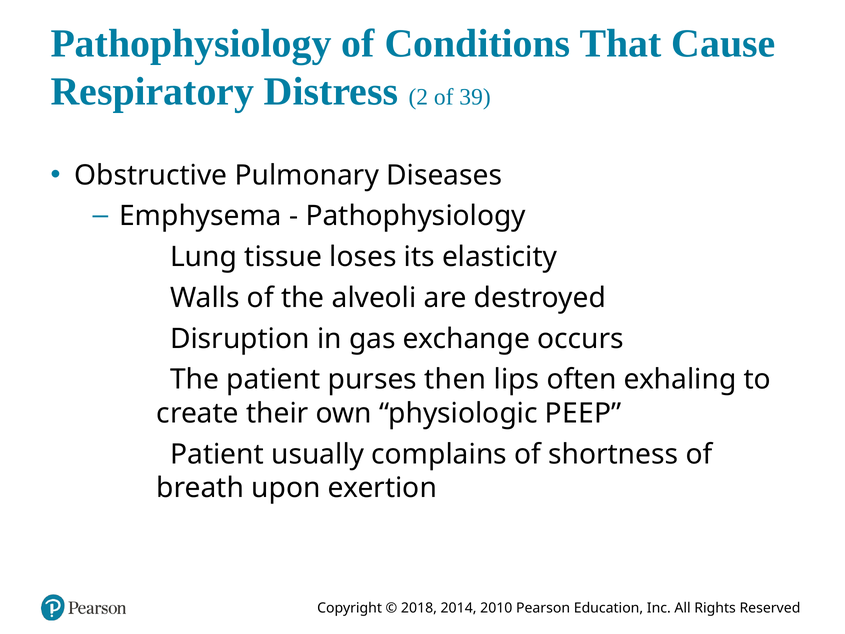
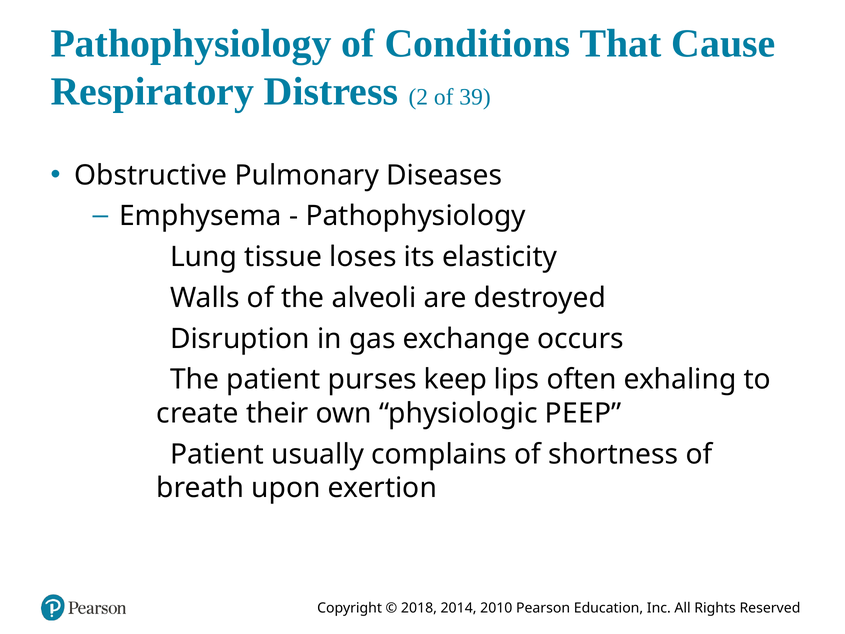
then: then -> keep
